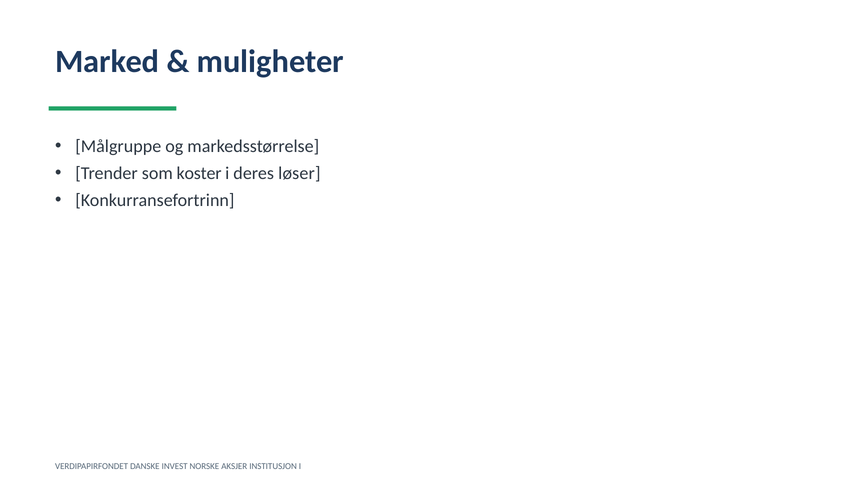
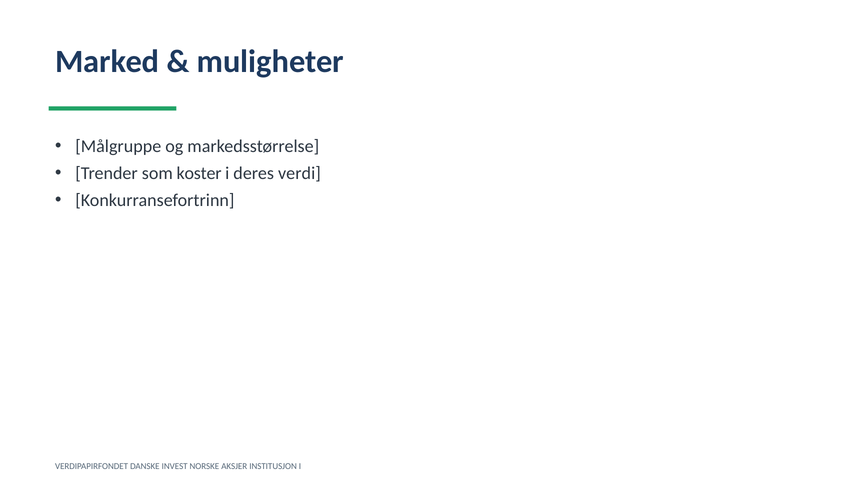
løser: løser -> verdi
